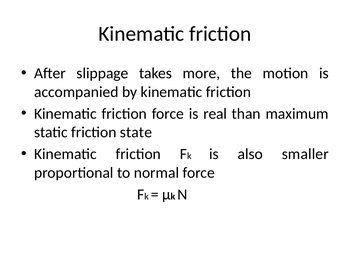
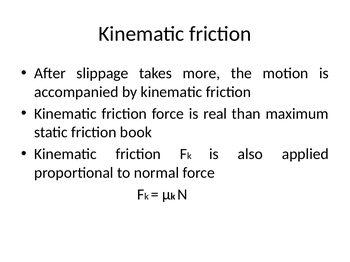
state: state -> book
smaller: smaller -> applied
